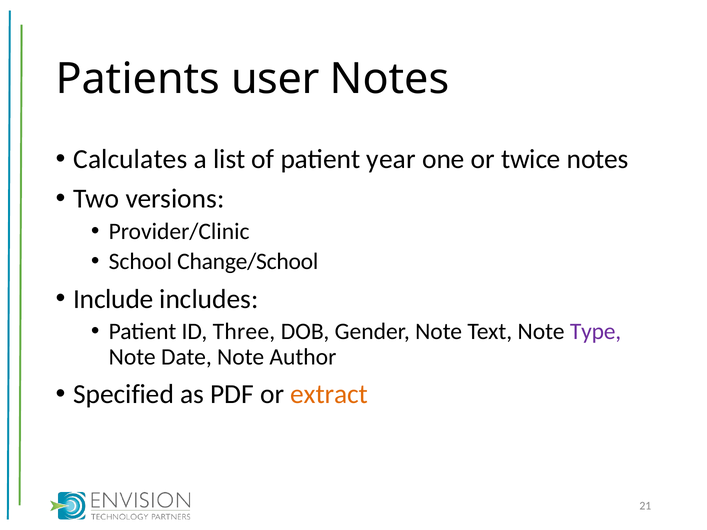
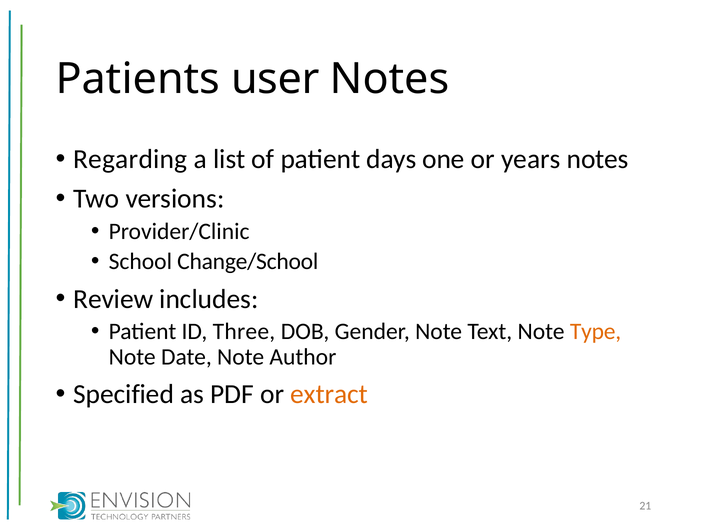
Calculates: Calculates -> Regarding
year: year -> days
twice: twice -> years
Include: Include -> Review
Type colour: purple -> orange
